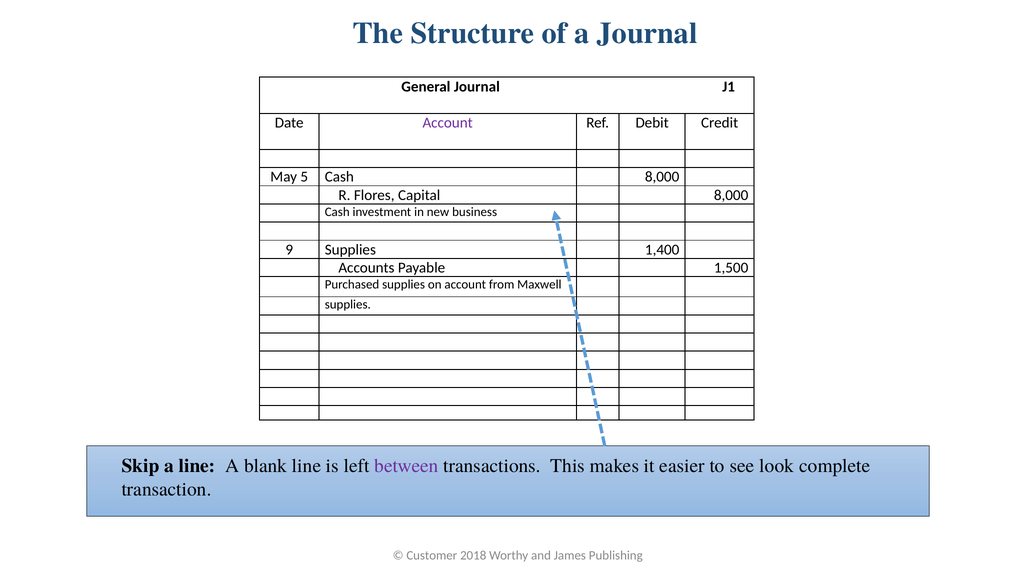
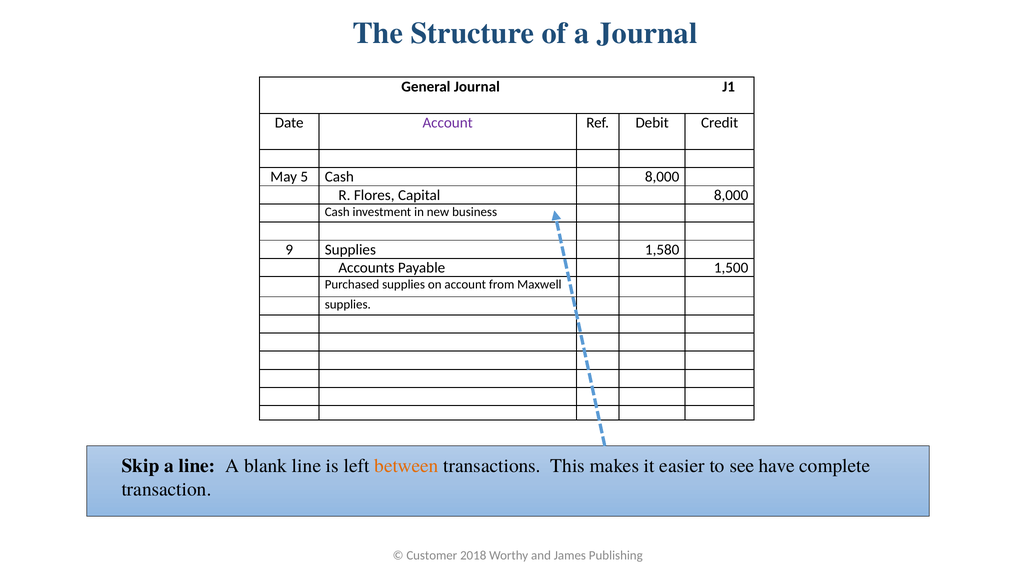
1,400: 1,400 -> 1,580
between colour: purple -> orange
look: look -> have
